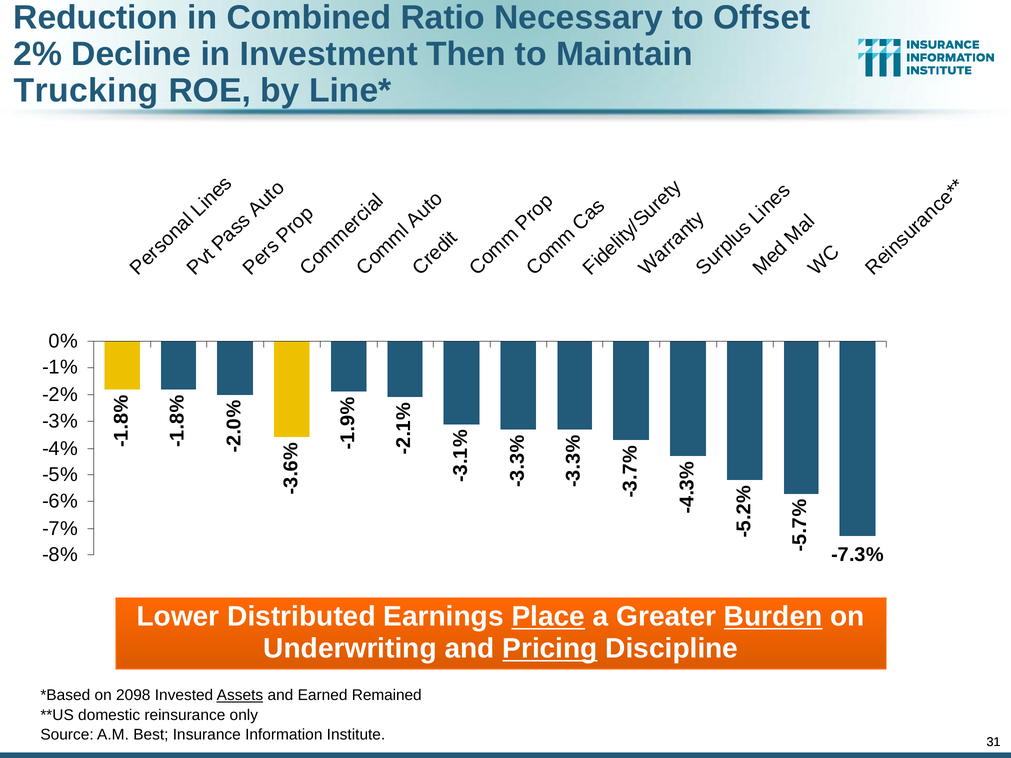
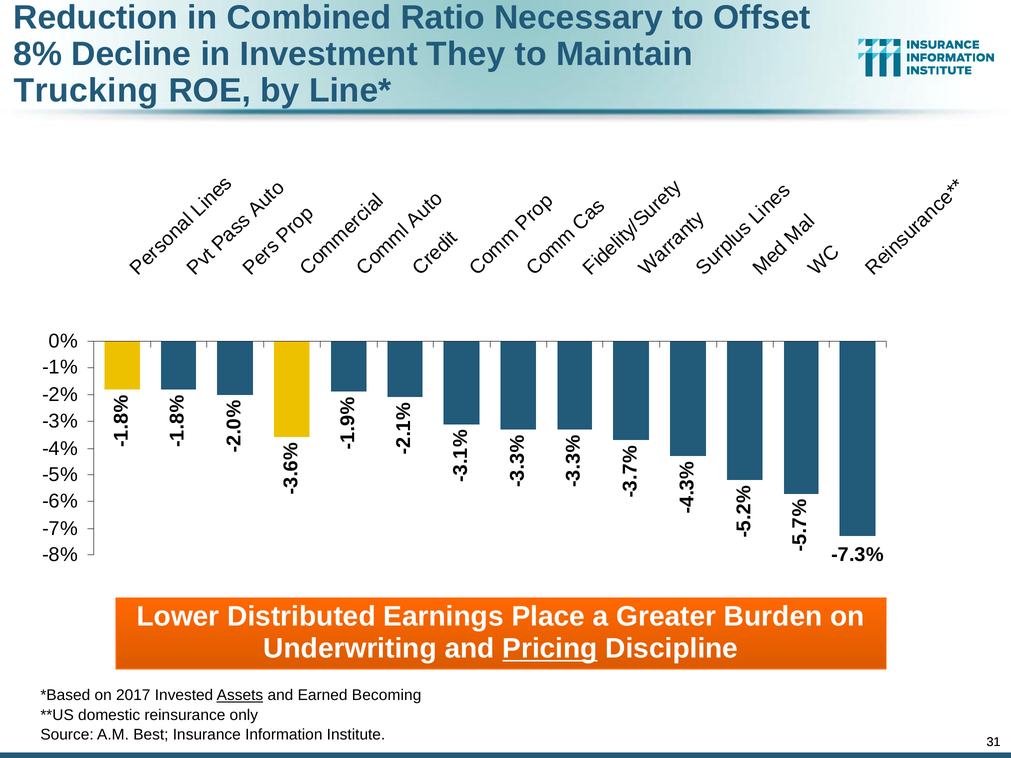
2%: 2% -> 8%
Then: Then -> They
Place underline: present -> none
Burden underline: present -> none
2098: 2098 -> 2017
Remained: Remained -> Becoming
